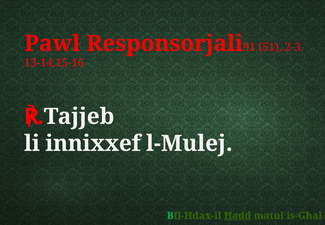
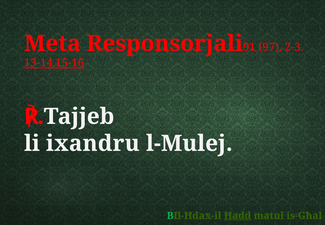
Pawl: Pawl -> Meta
51: 51 -> 97
13-14.15-16 underline: none -> present
innixxef: innixxef -> ixandru
